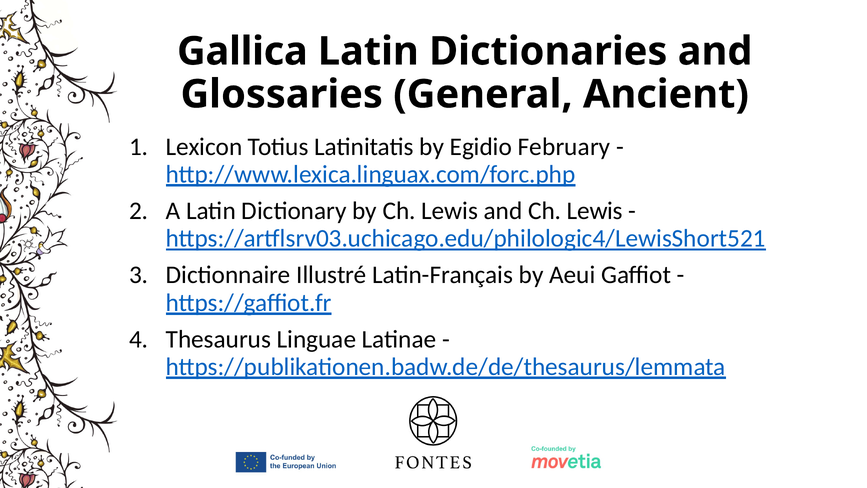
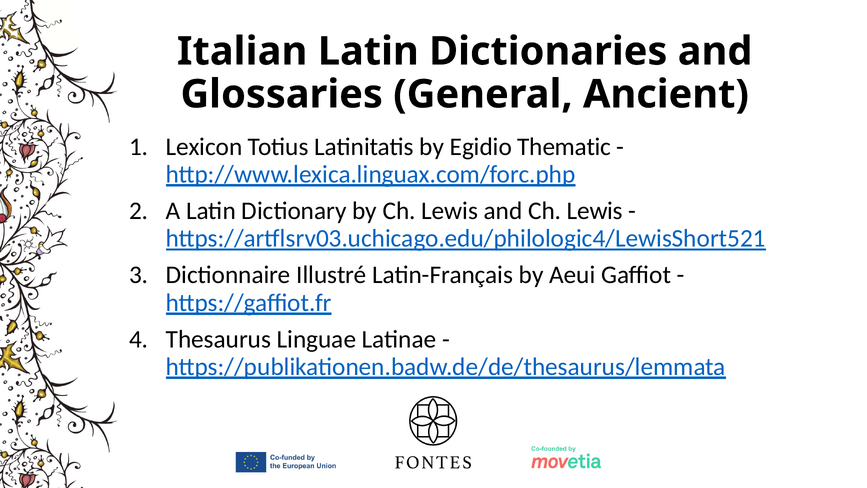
Gallica: Gallica -> Italian
February: February -> Thematic
